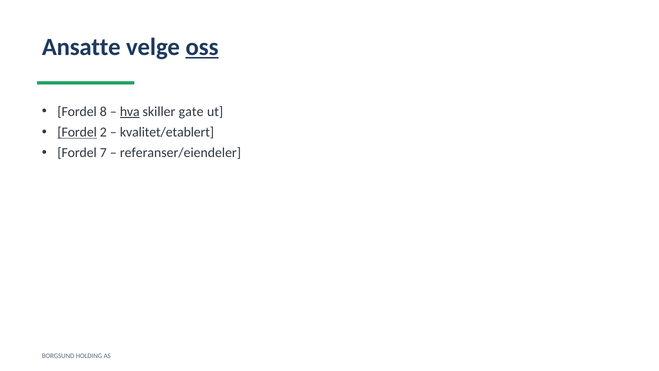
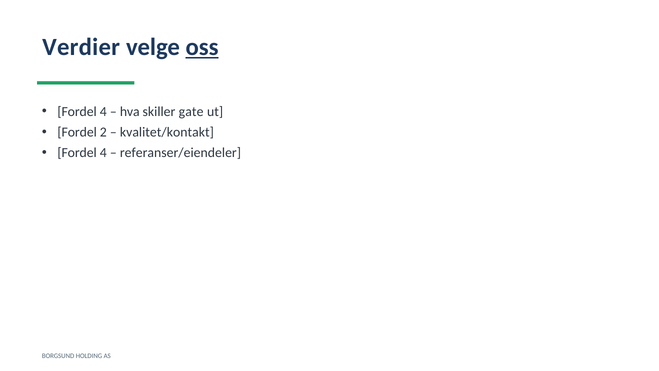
Ansatte: Ansatte -> Verdier
8 at (103, 112): 8 -> 4
hva underline: present -> none
Fordel at (77, 132) underline: present -> none
kvalitet/etablert: kvalitet/etablert -> kvalitet/kontakt
7 at (103, 153): 7 -> 4
